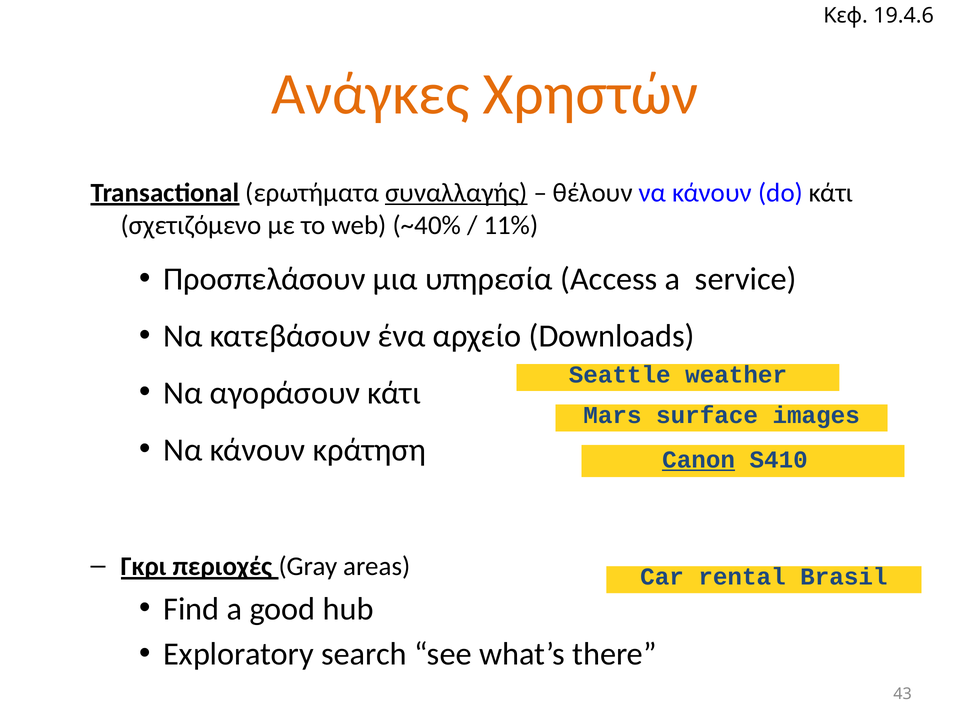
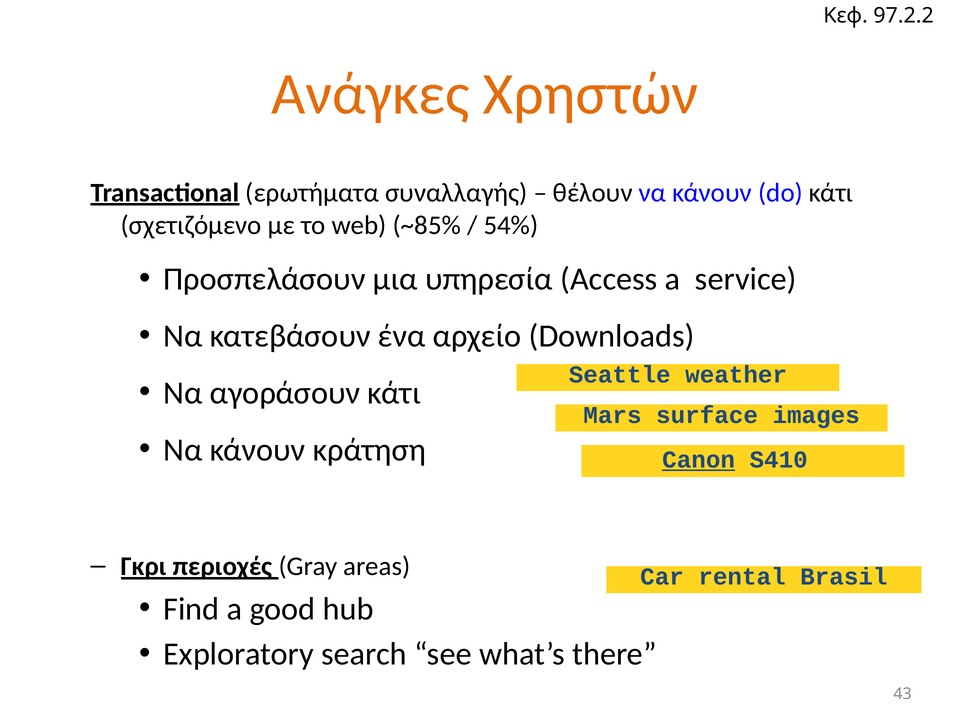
19.4.6: 19.4.6 -> 97.2.2
συναλλαγής underline: present -> none
~40%: ~40% -> ~85%
11%: 11% -> 54%
